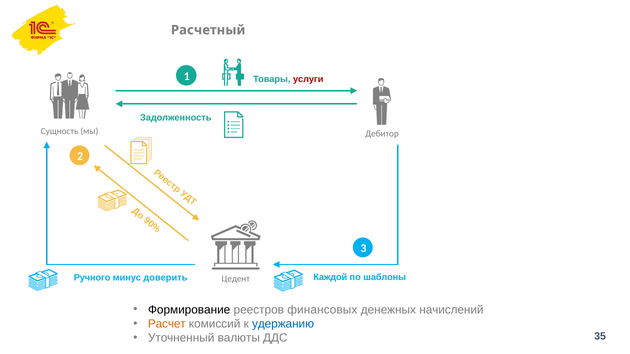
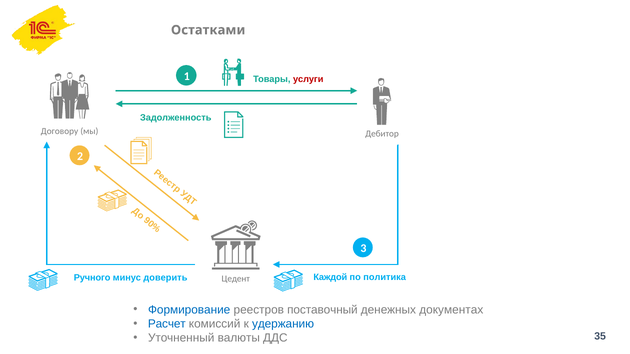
Расчетный: Расчетный -> Остатками
Сущность: Сущность -> Договору
шаблоны: шаблоны -> политика
Формирование colour: black -> blue
финансовых: финансовых -> поставочный
начислений: начислений -> документах
Расчет colour: orange -> blue
